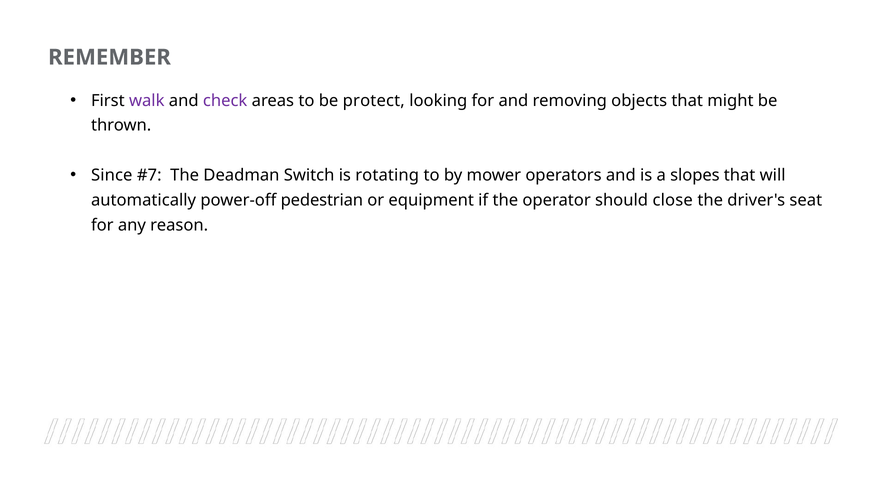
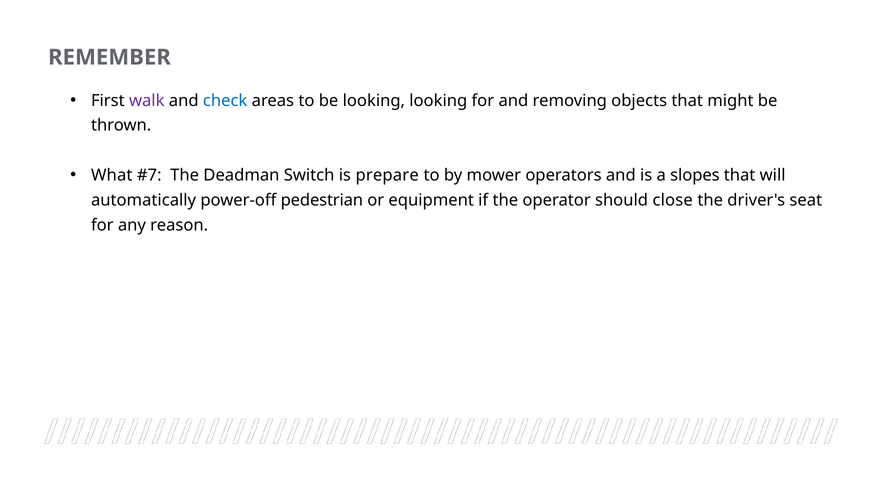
check colour: purple -> blue
be protect: protect -> looking
Since: Since -> What
rotating: rotating -> prepare
